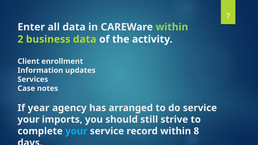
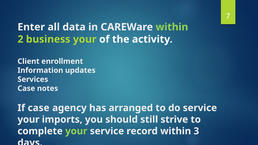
business data: data -> your
If year: year -> case
your at (76, 131) colour: light blue -> light green
8: 8 -> 3
